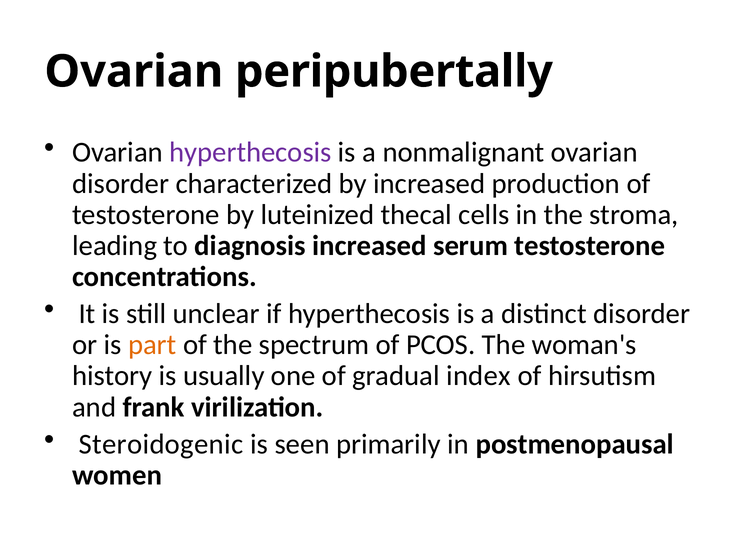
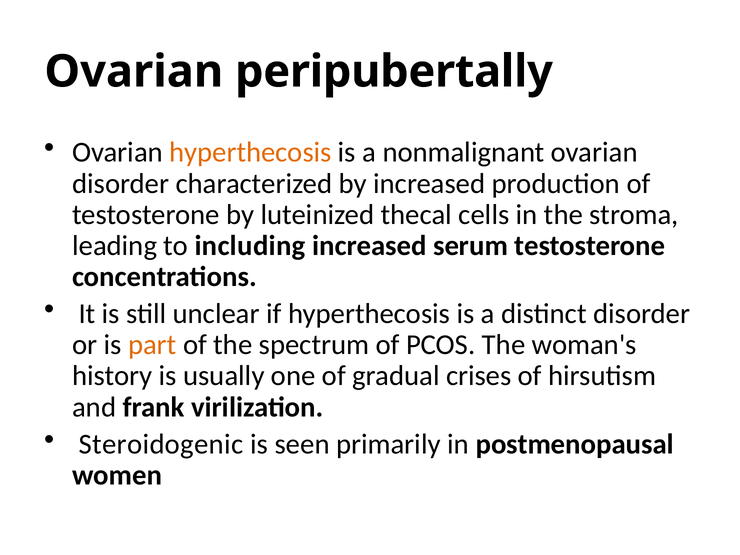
hyperthecosis at (250, 152) colour: purple -> orange
diagnosis: diagnosis -> including
index: index -> crises
